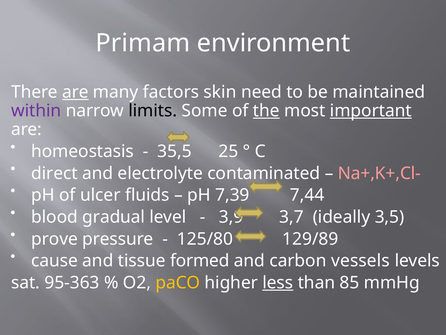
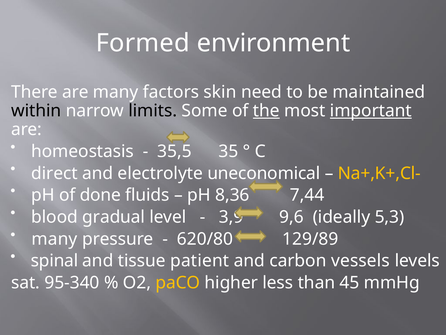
Primam: Primam -> Formed
are at (75, 92) underline: present -> none
within colour: purple -> black
25: 25 -> 35
contaminated: contaminated -> uneconomical
Na+,K+,Cl- colour: pink -> yellow
ulcer: ulcer -> done
7,39: 7,39 -> 8,36
3,7: 3,7 -> 9,6
3,5: 3,5 -> 5,3
prove at (55, 239): prove -> many
125/80: 125/80 -> 620/80
cause: cause -> spinal
formed: formed -> patient
95-363: 95-363 -> 95-340
less underline: present -> none
85: 85 -> 45
